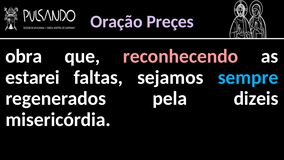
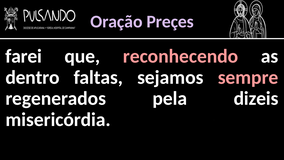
obra: obra -> farei
estarei: estarei -> dentro
sempre colour: light blue -> pink
